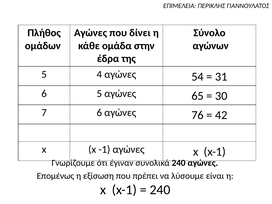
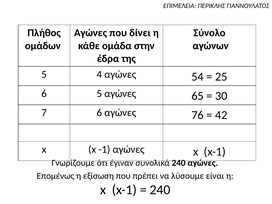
31: 31 -> 25
